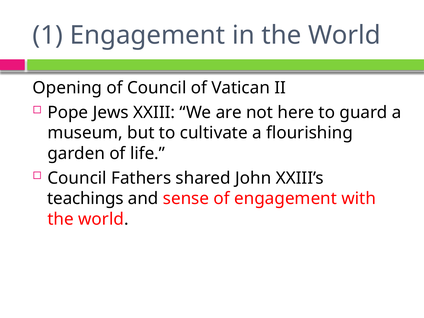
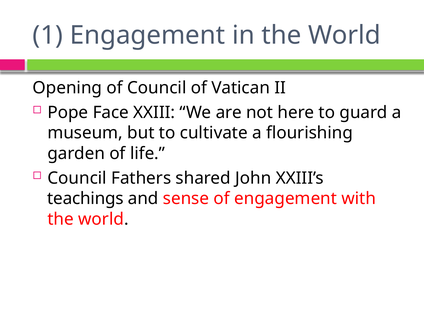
Jews: Jews -> Face
